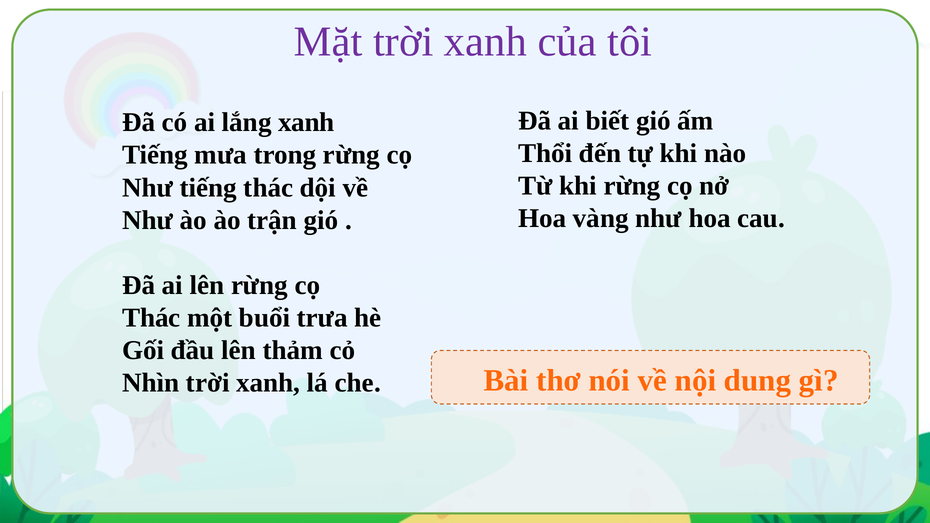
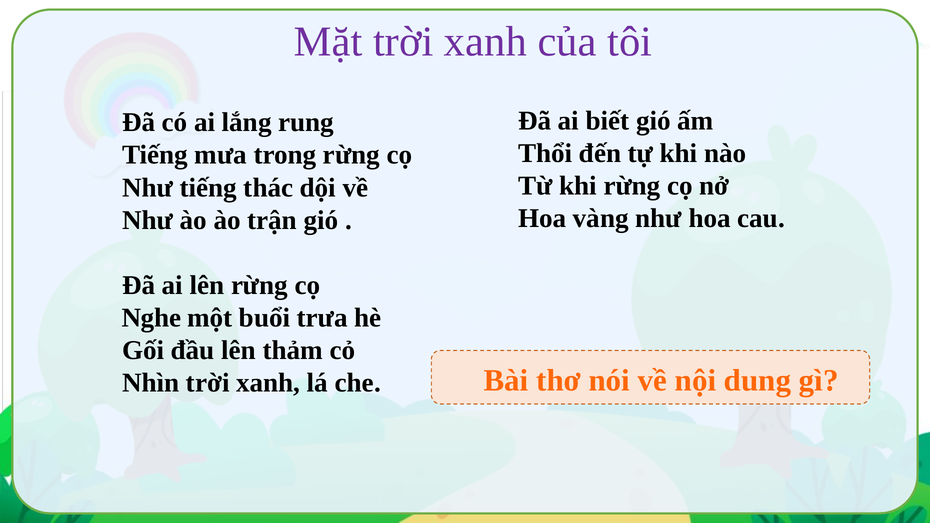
lắng xanh: xanh -> rung
Thác at (151, 318): Thác -> Nghe
